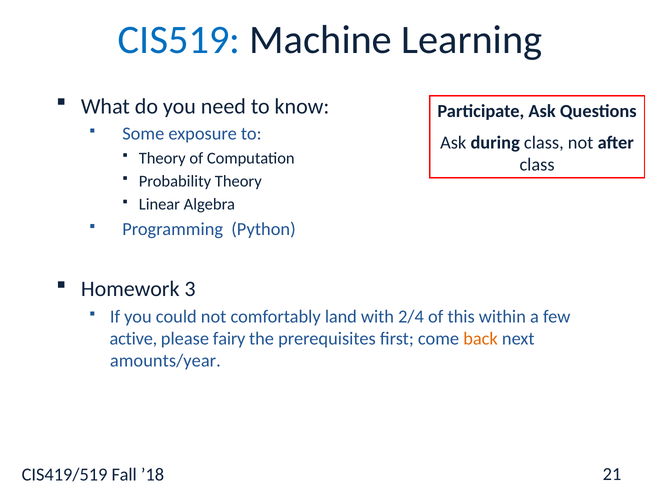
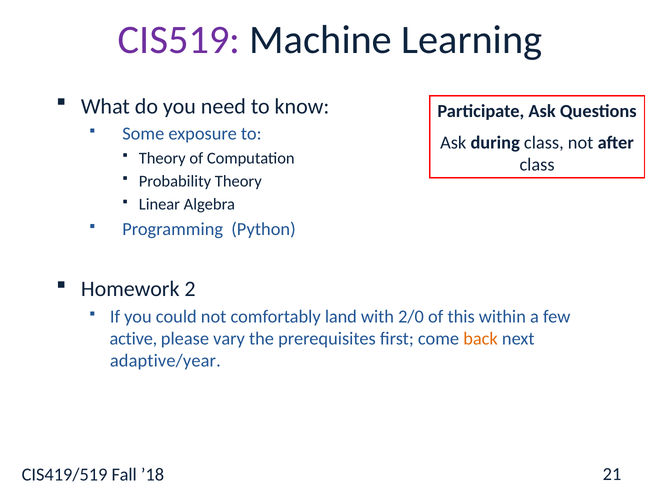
CIS519 colour: blue -> purple
3: 3 -> 2
2/4: 2/4 -> 2/0
fairy: fairy -> vary
amounts/year: amounts/year -> adaptive/year
